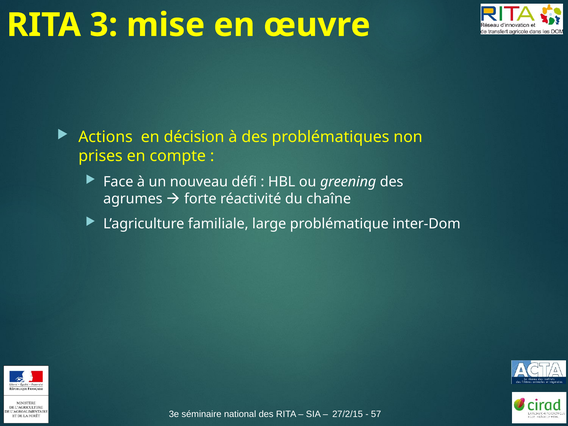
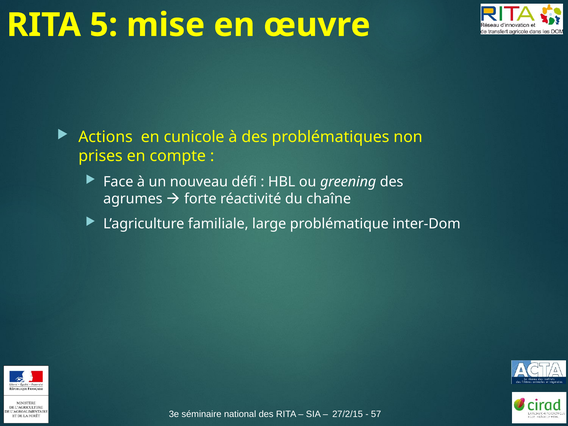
3: 3 -> 5
décision: décision -> cunicole
